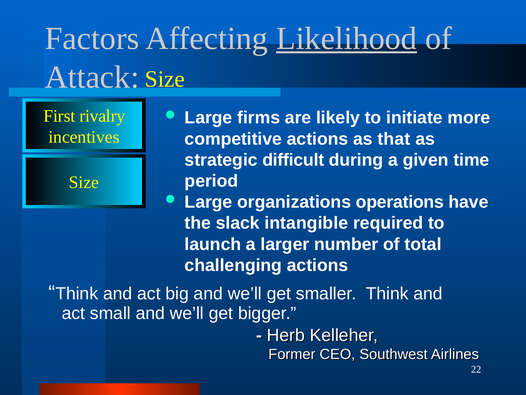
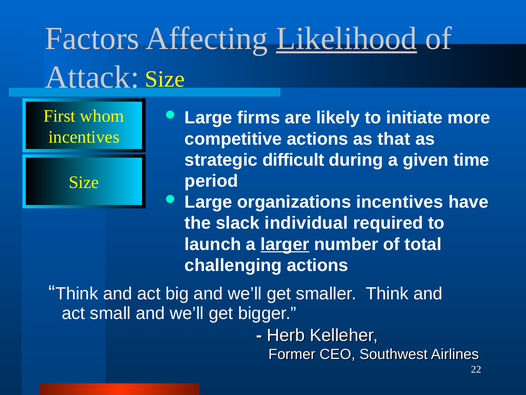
rivalry: rivalry -> whom
organizations operations: operations -> incentives
intangible: intangible -> individual
larger underline: none -> present
